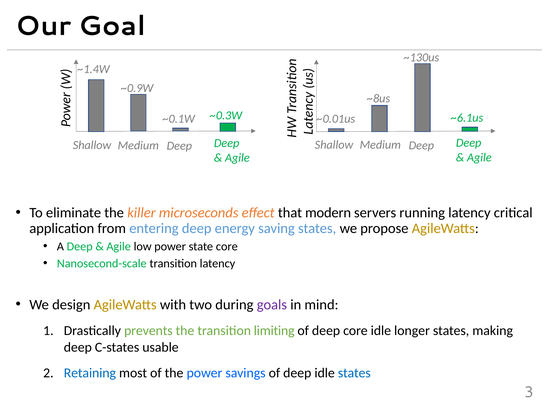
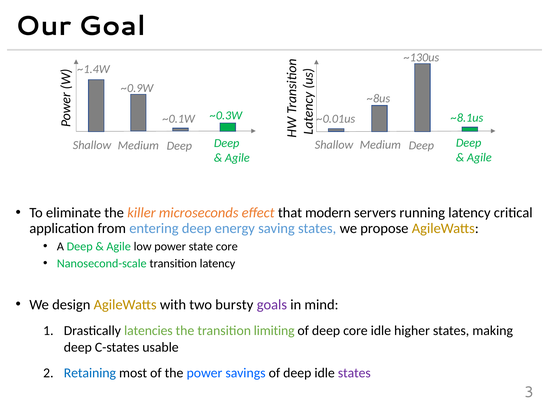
~6.1us: ~6.1us -> ~8.1us
during: during -> bursty
prevents: prevents -> latencies
longer: longer -> higher
states at (354, 373) colour: blue -> purple
